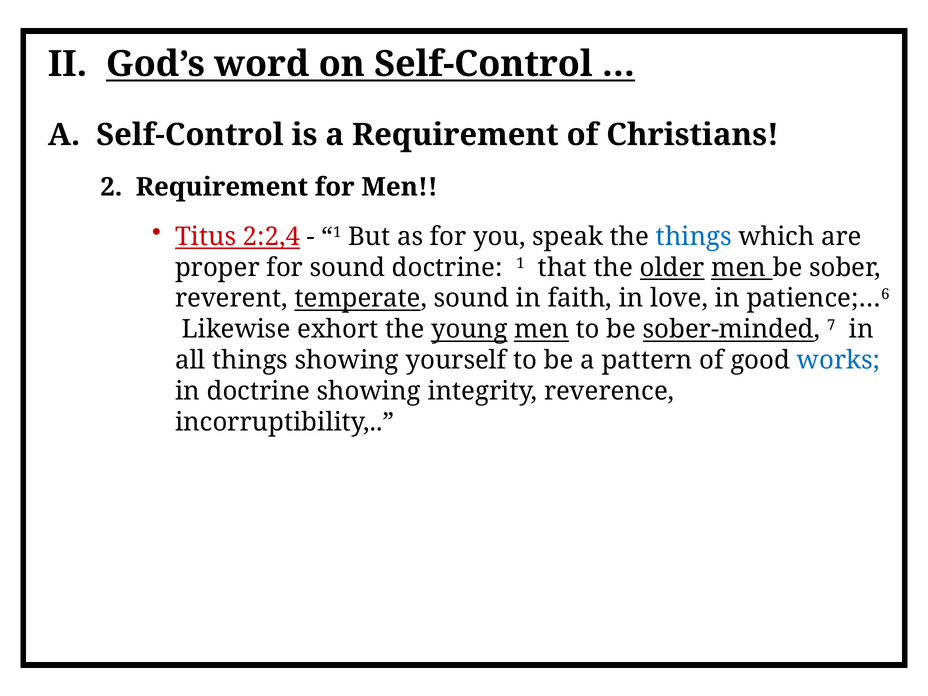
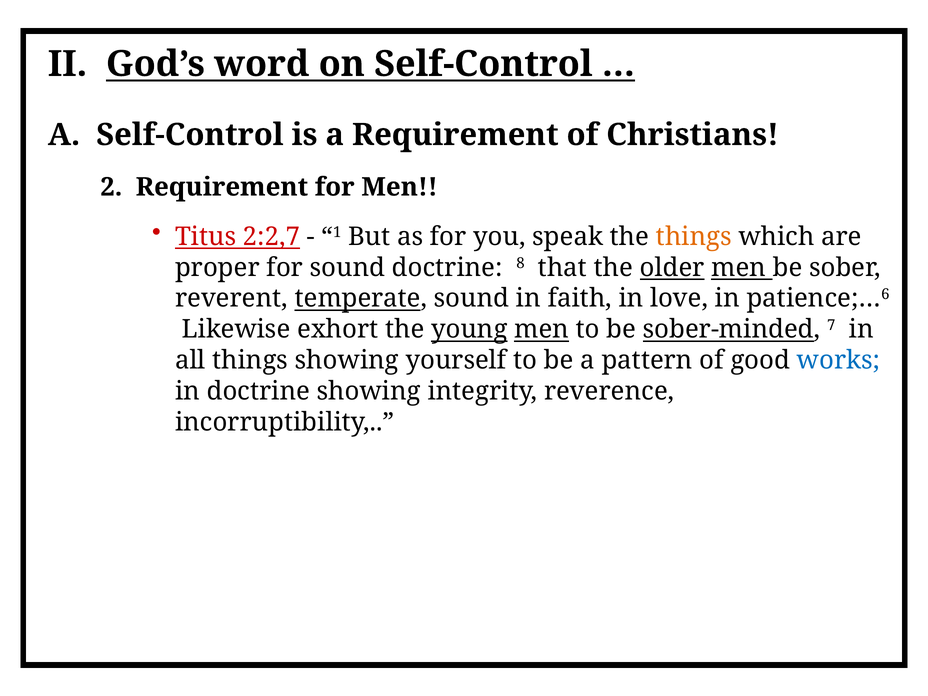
2:2,4: 2:2,4 -> 2:2,7
things at (694, 237) colour: blue -> orange
doctrine 1: 1 -> 8
